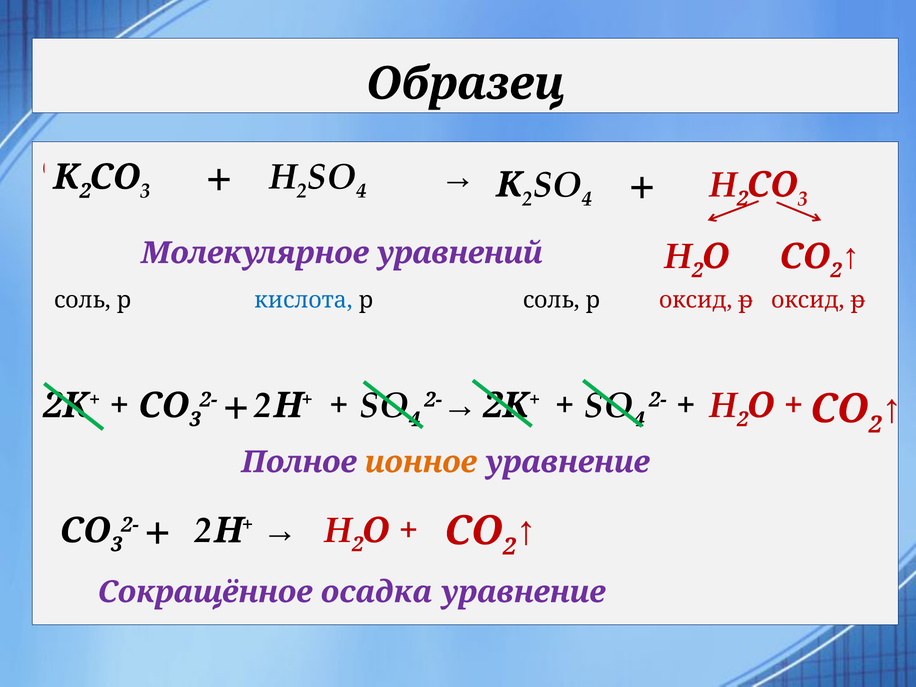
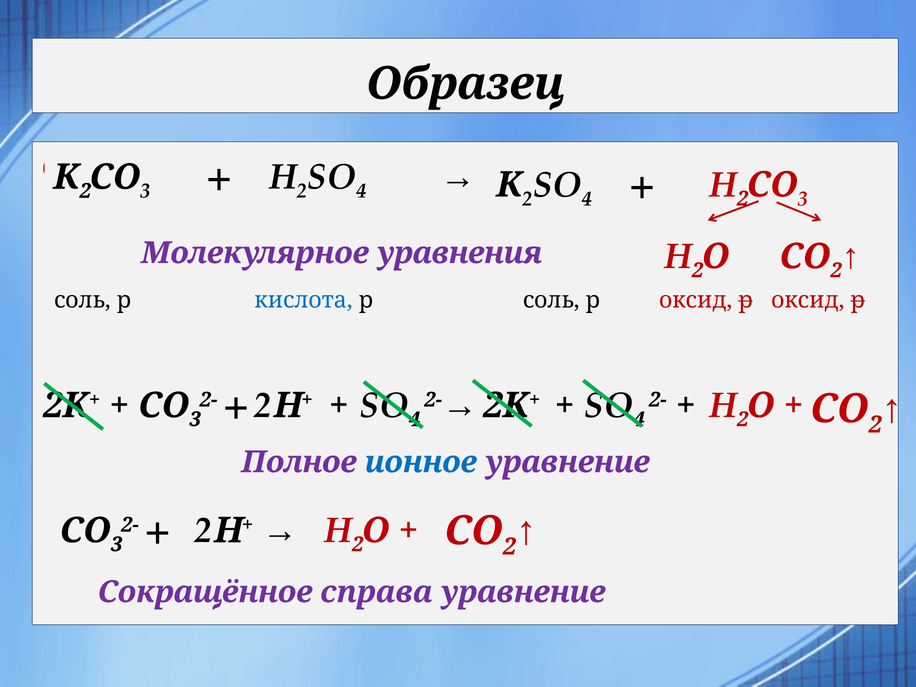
уравнений: уравнений -> уравнения
ионное colour: orange -> blue
осадка: осадка -> справа
